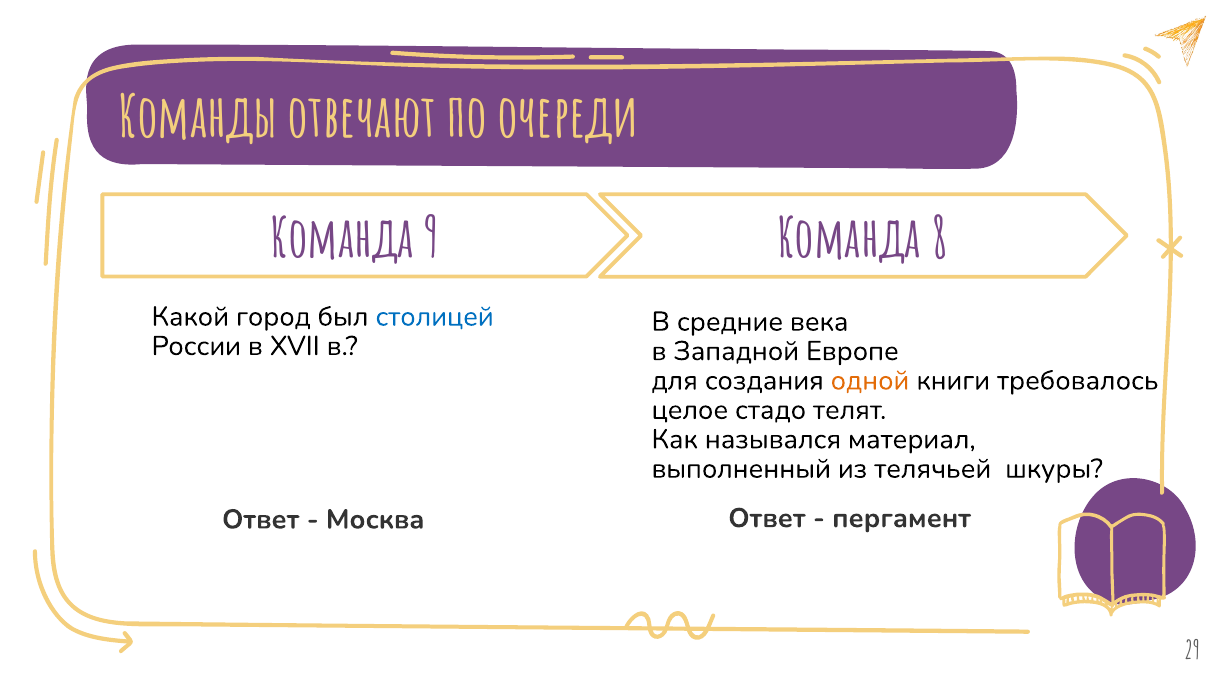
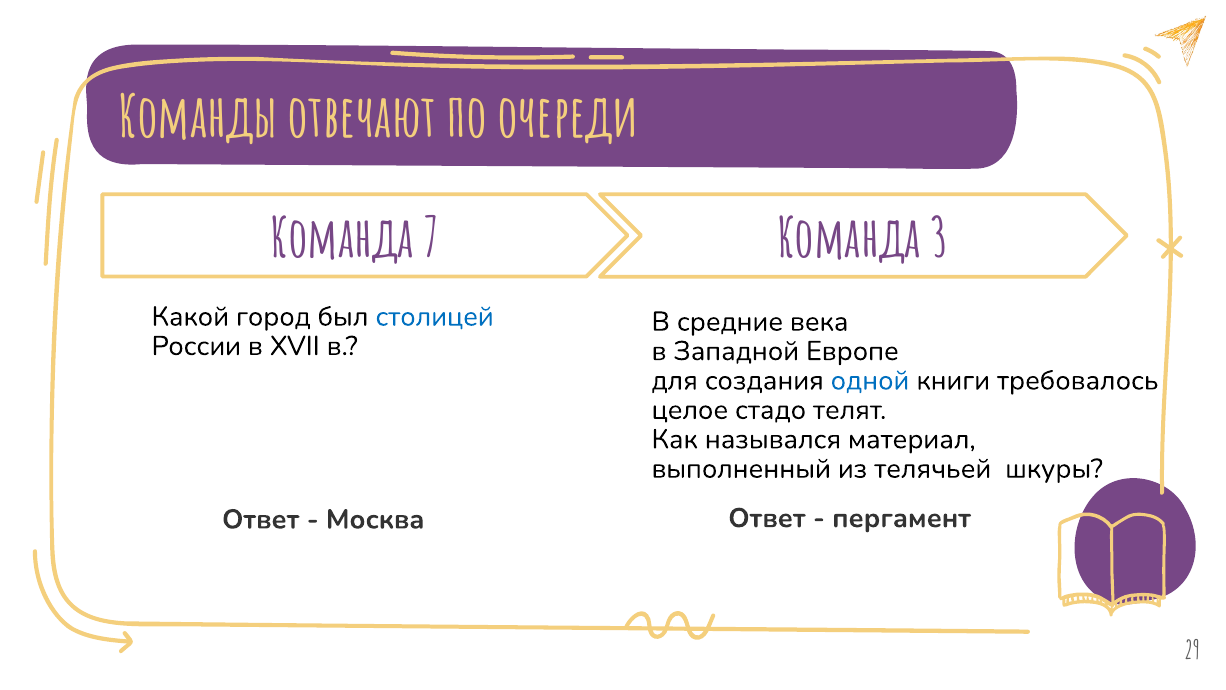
9: 9 -> 7
8: 8 -> 3
одной colour: orange -> blue
